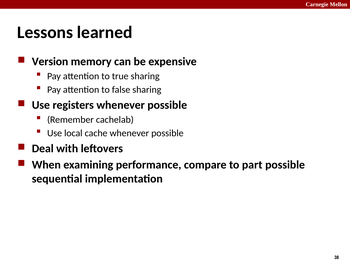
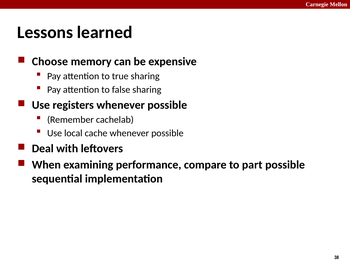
Version: Version -> Choose
